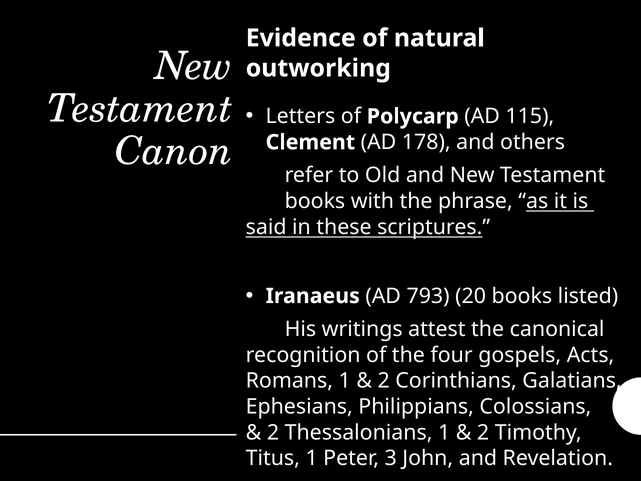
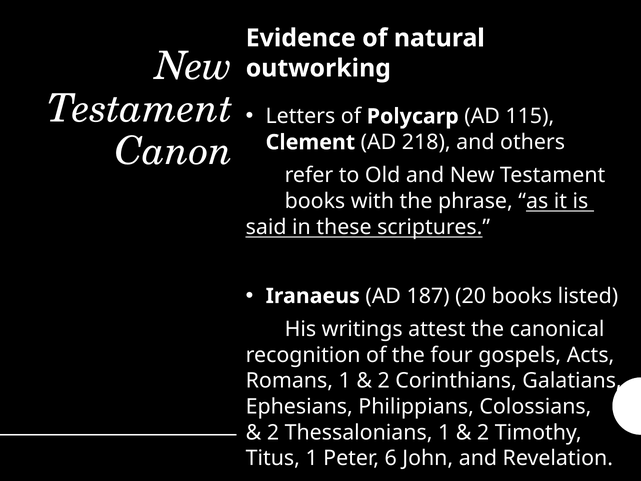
178: 178 -> 218
793: 793 -> 187
3: 3 -> 6
